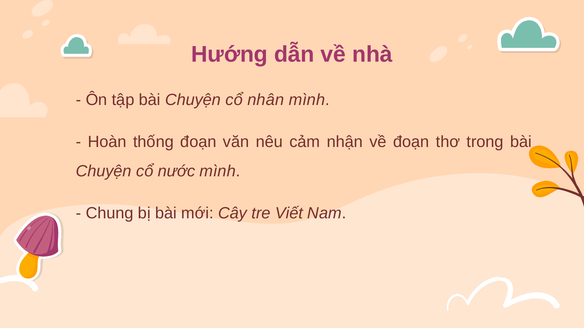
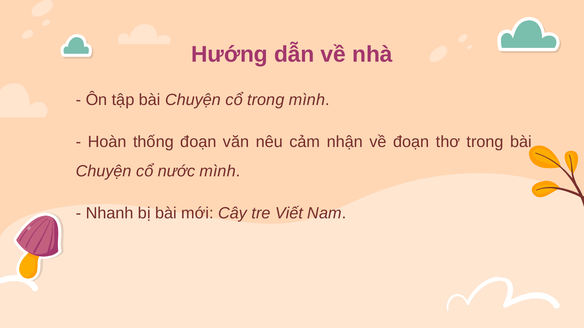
cổ nhân: nhân -> trong
Chung: Chung -> Nhanh
